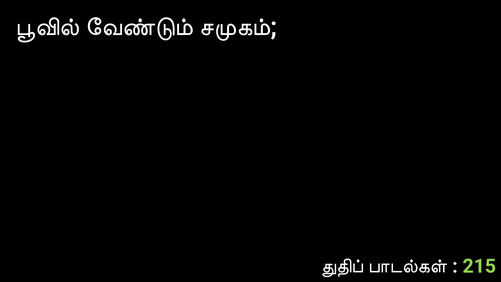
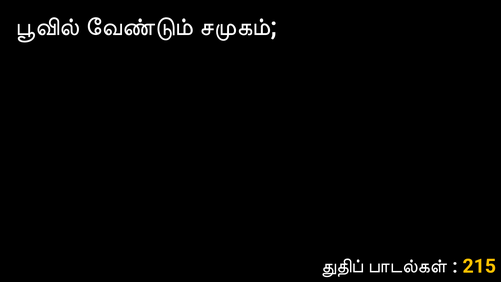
215 colour: light green -> yellow
